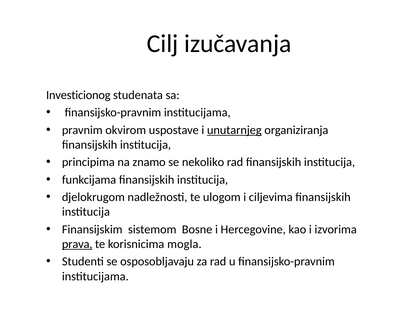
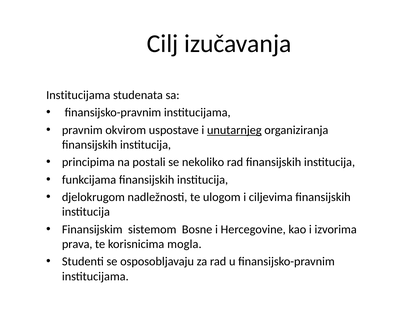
Investicionog at (78, 95): Investicionog -> Institucijama
znamo: znamo -> postali
prava underline: present -> none
